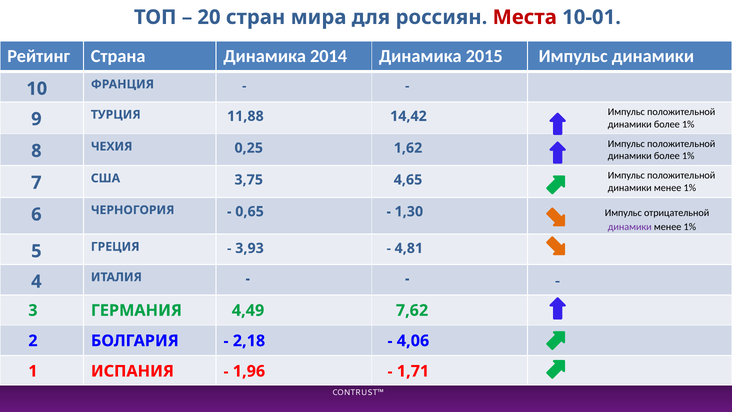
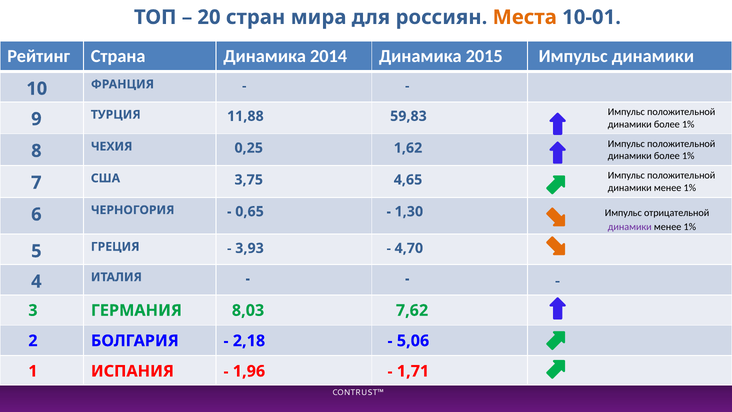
Места colour: red -> orange
14,42: 14,42 -> 59,83
4,81: 4,81 -> 4,70
4,49: 4,49 -> 8,03
4,06: 4,06 -> 5,06
